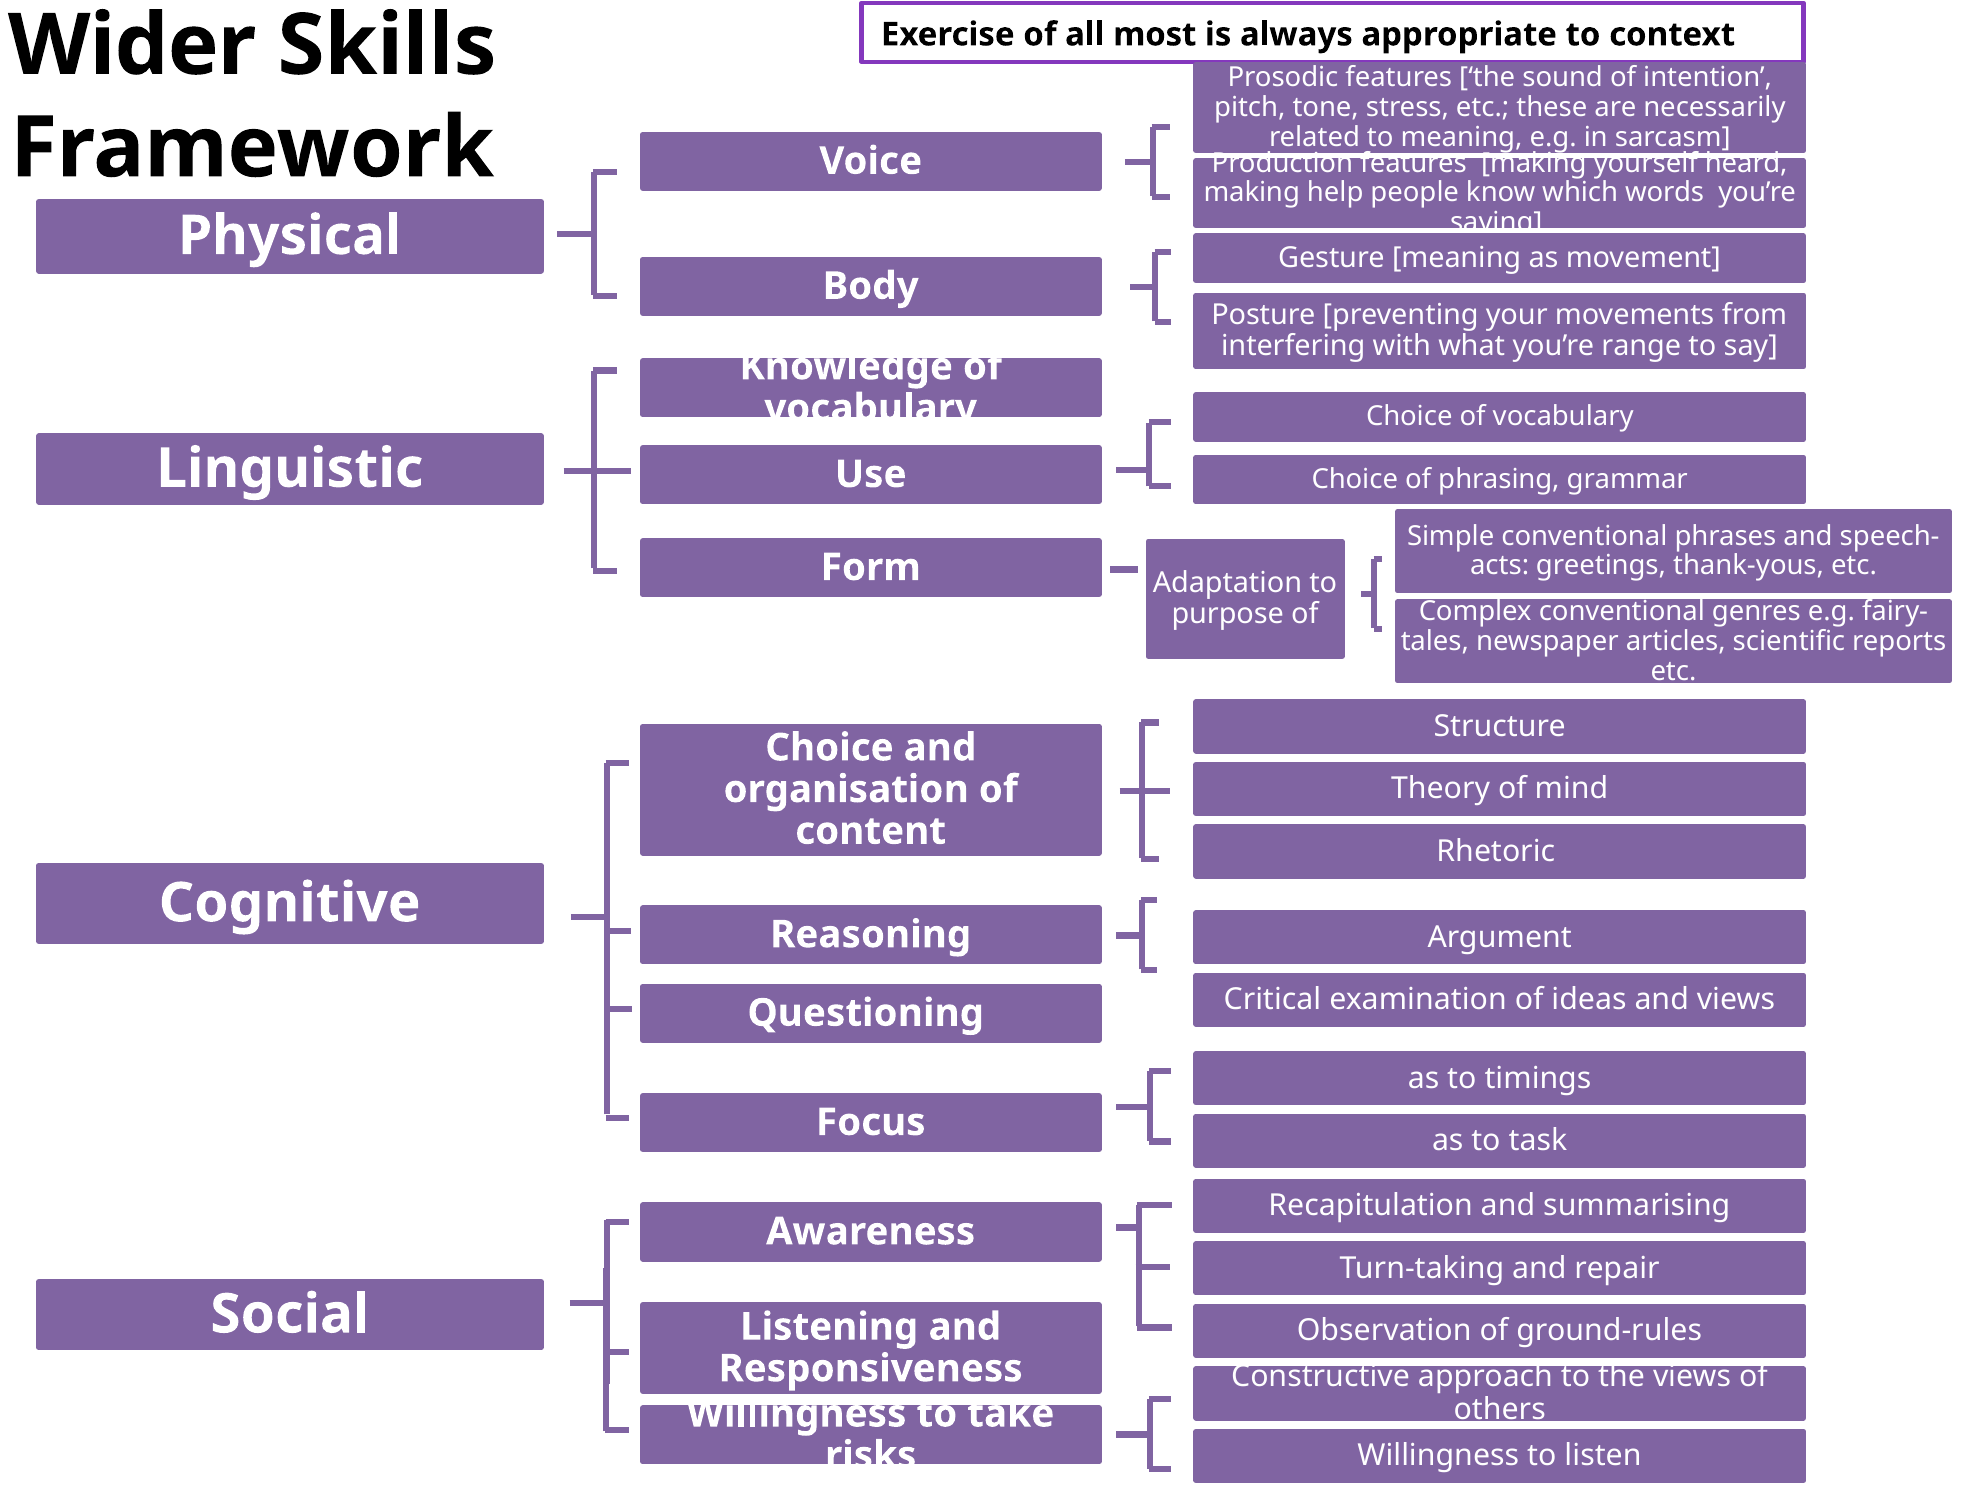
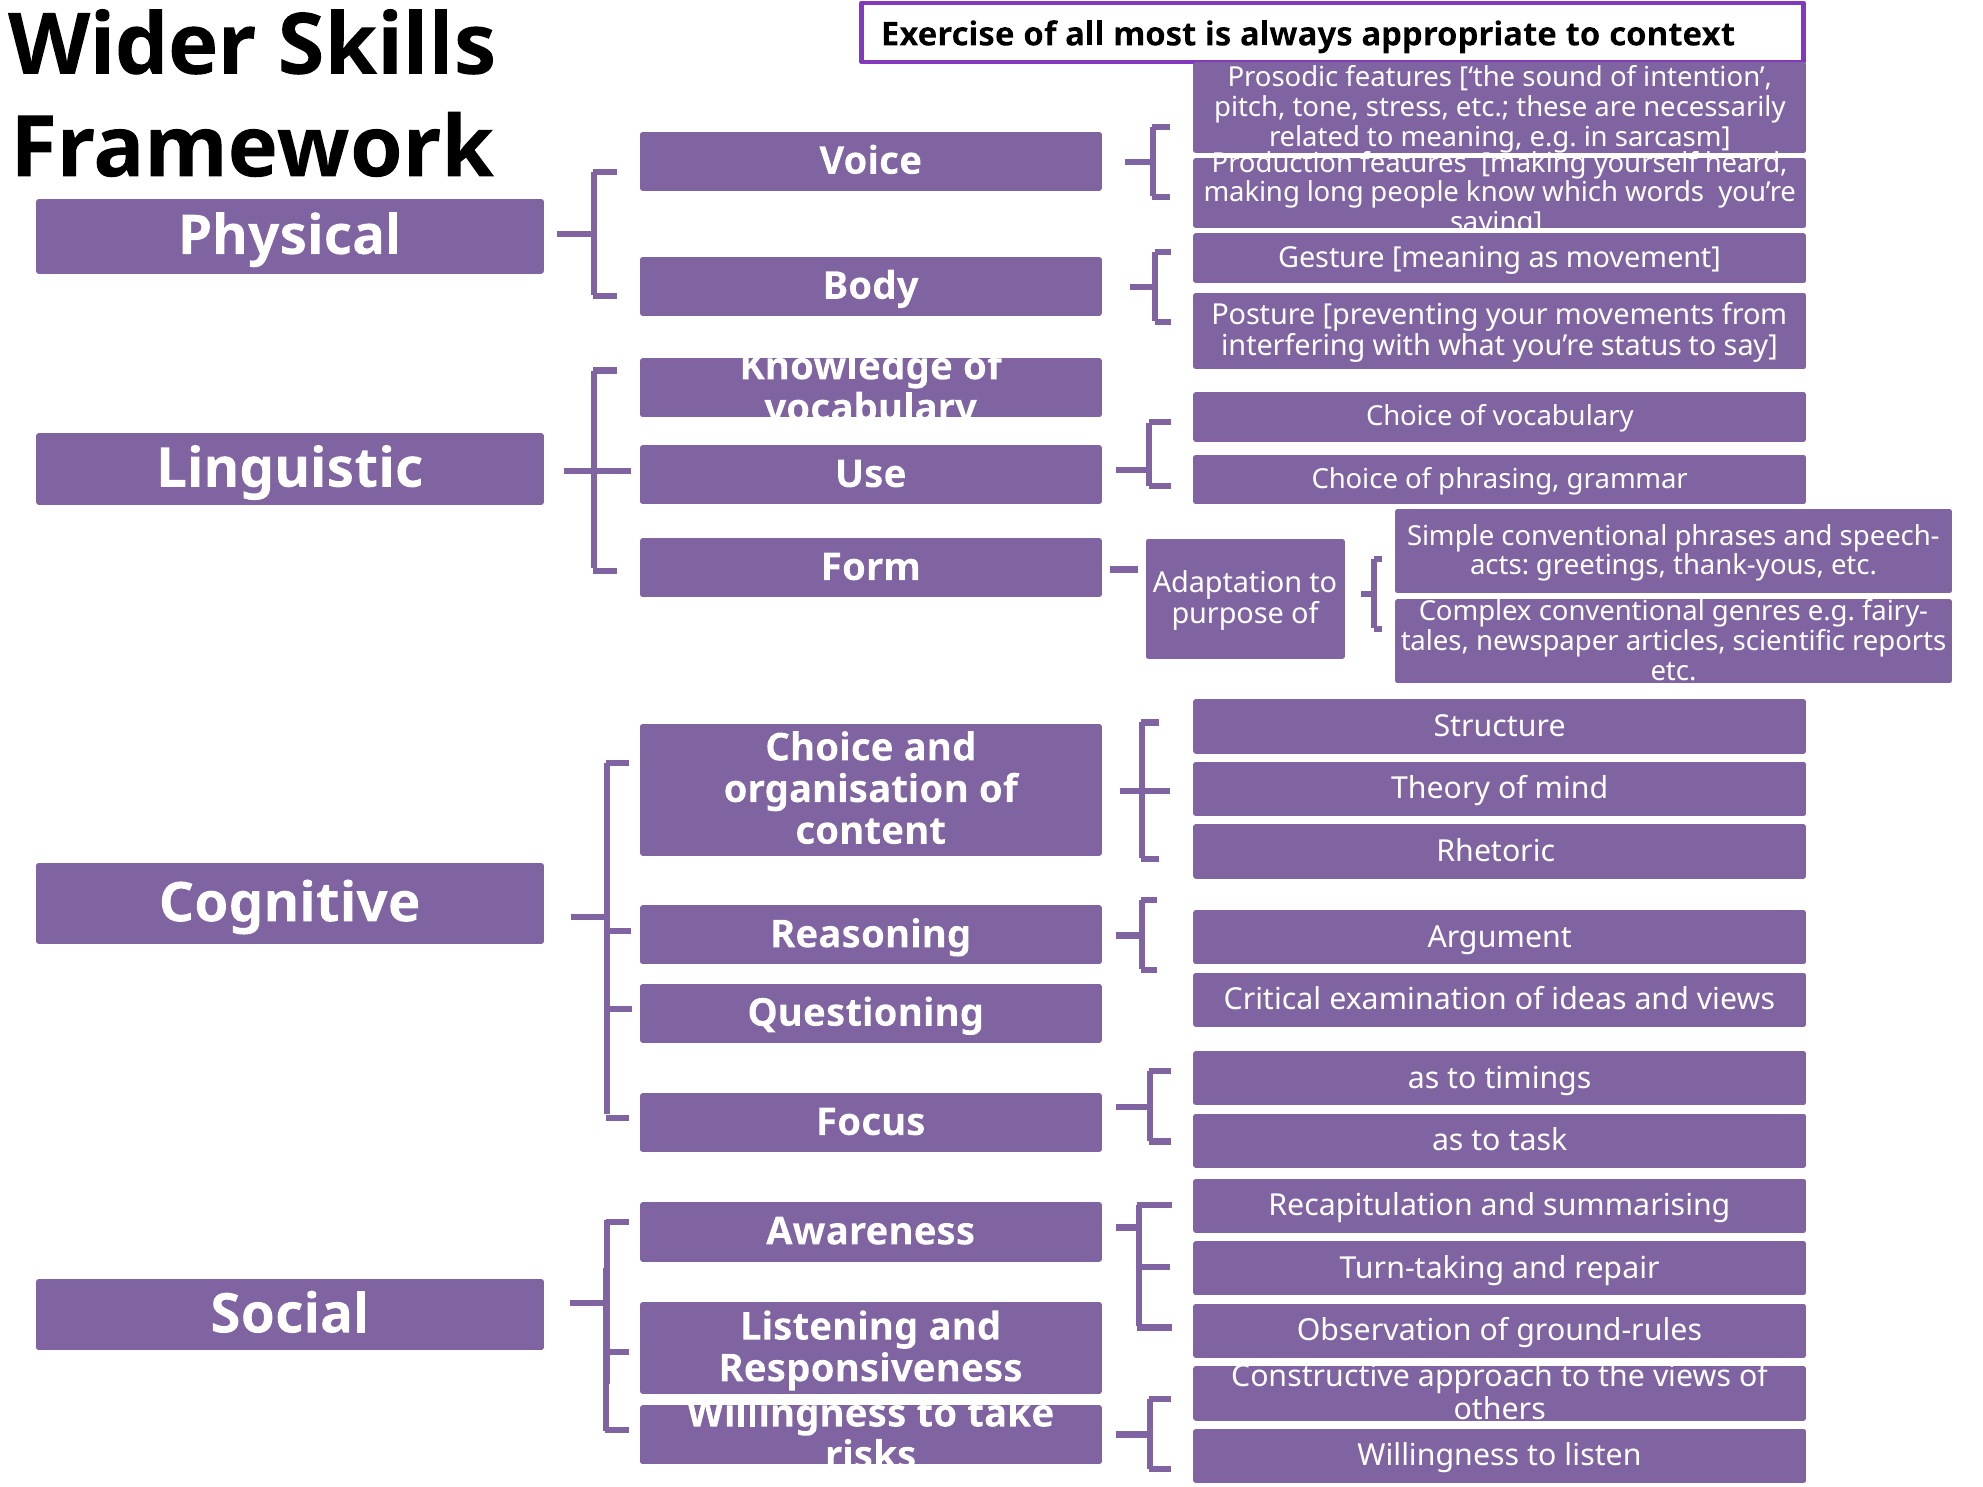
help: help -> long
range: range -> status
